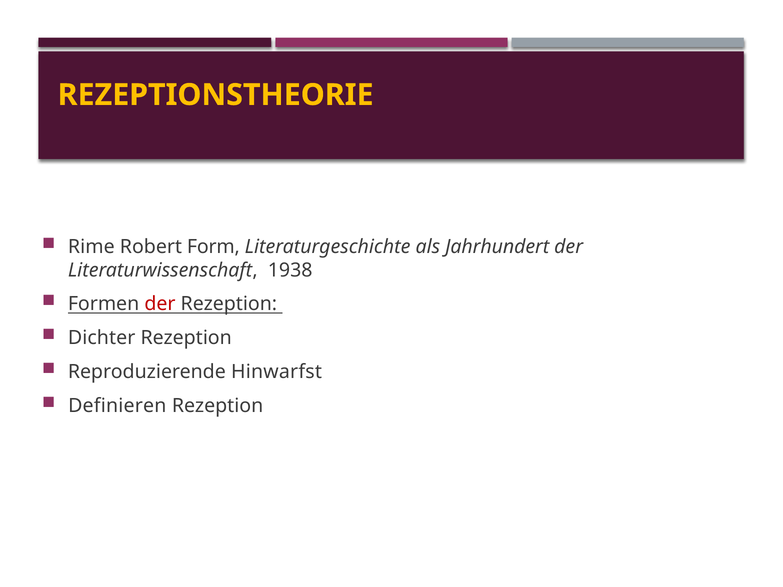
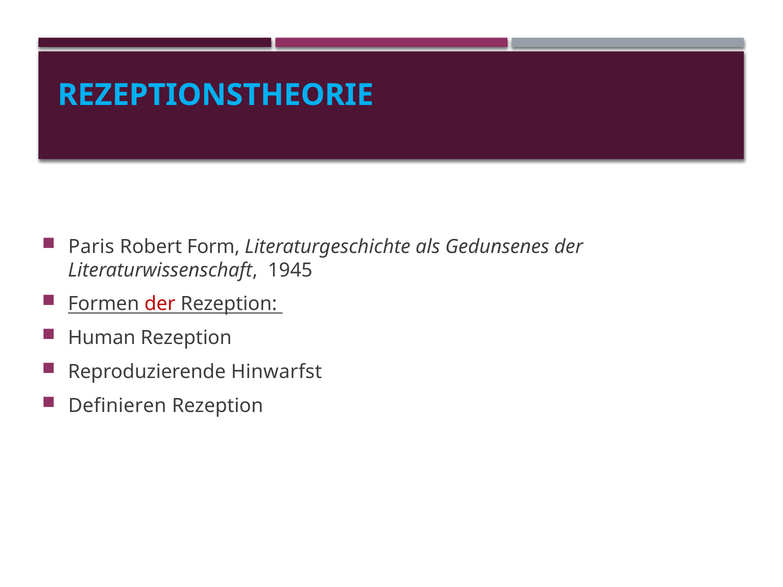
REZEPTIONSTHEORIE colour: yellow -> light blue
Rime: Rime -> Paris
Jahrhundert: Jahrhundert -> Gedunsenes
1938: 1938 -> 1945
Dichter: Dichter -> Human
